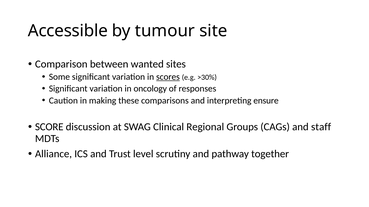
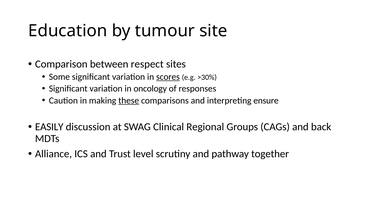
Accessible: Accessible -> Education
wanted: wanted -> respect
these underline: none -> present
SCORE: SCORE -> EASILY
staff: staff -> back
